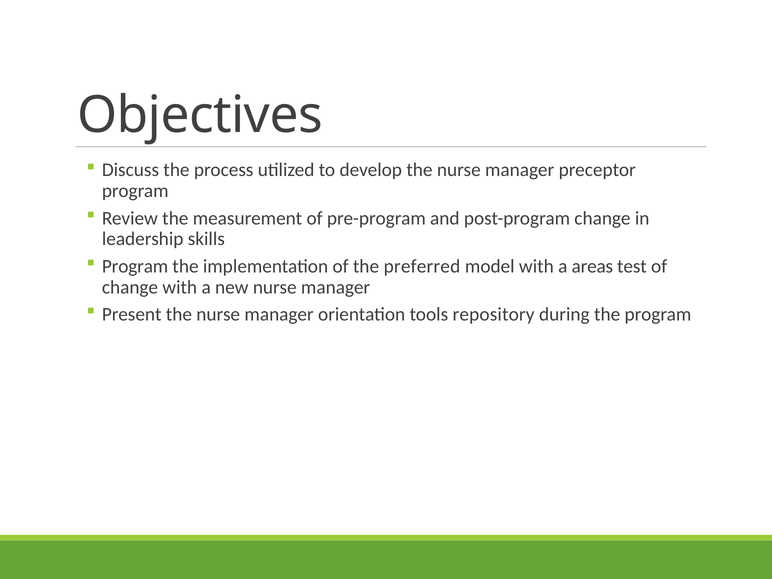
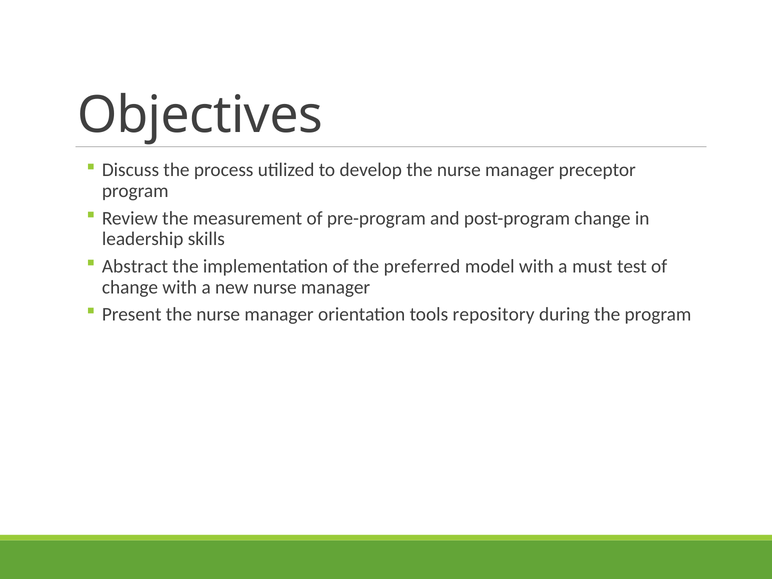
Program at (135, 266): Program -> Abstract
areas: areas -> must
